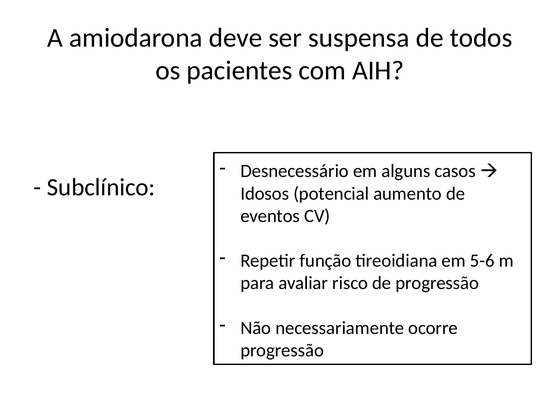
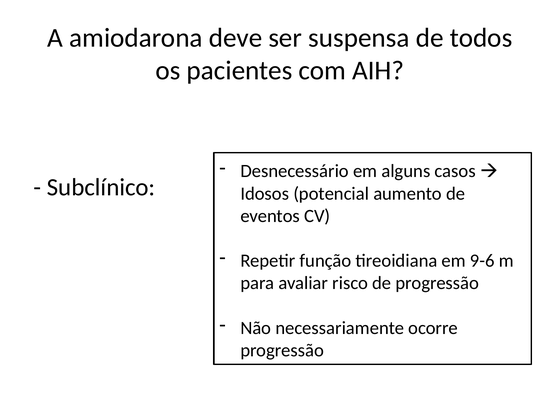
5-6: 5-6 -> 9-6
